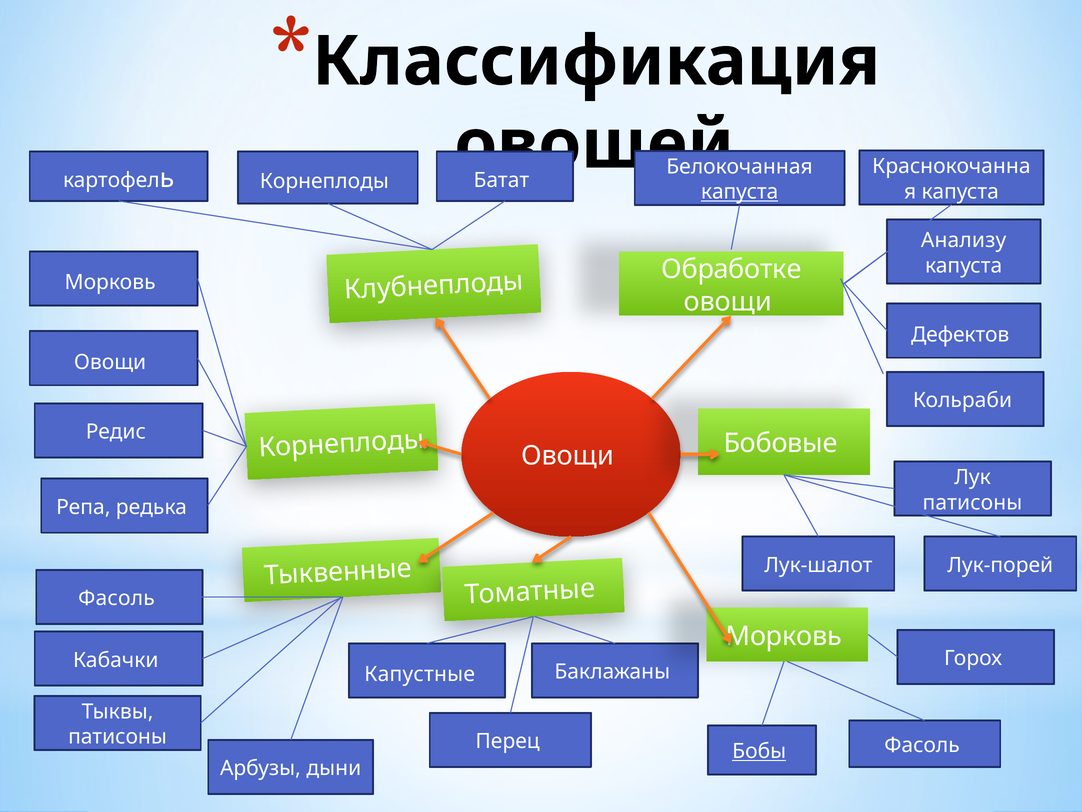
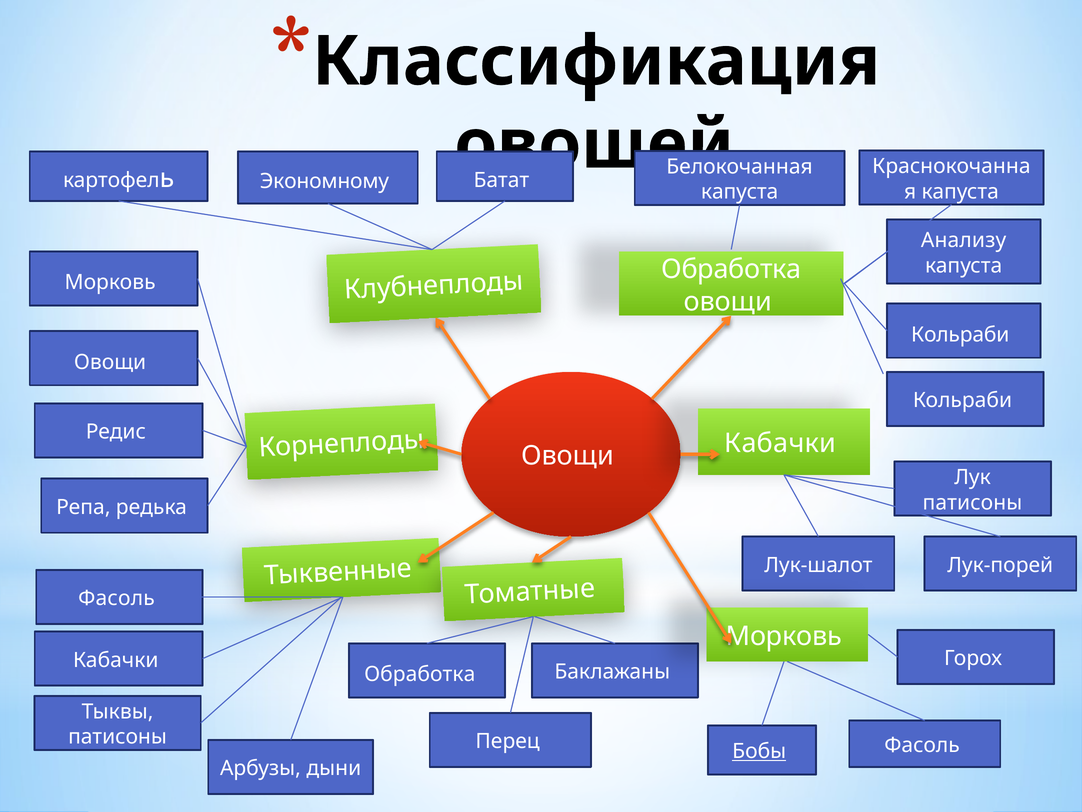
Корнеплоды at (324, 181): Корнеплоды -> Экономному
капуста at (740, 192) underline: present -> none
Обработке at (731, 269): Обработке -> Обработка
Дефектов at (960, 334): Дефектов -> Кольраби
Бобовые at (781, 443): Бобовые -> Кабачки
Капустные at (420, 674): Капустные -> Обработка
